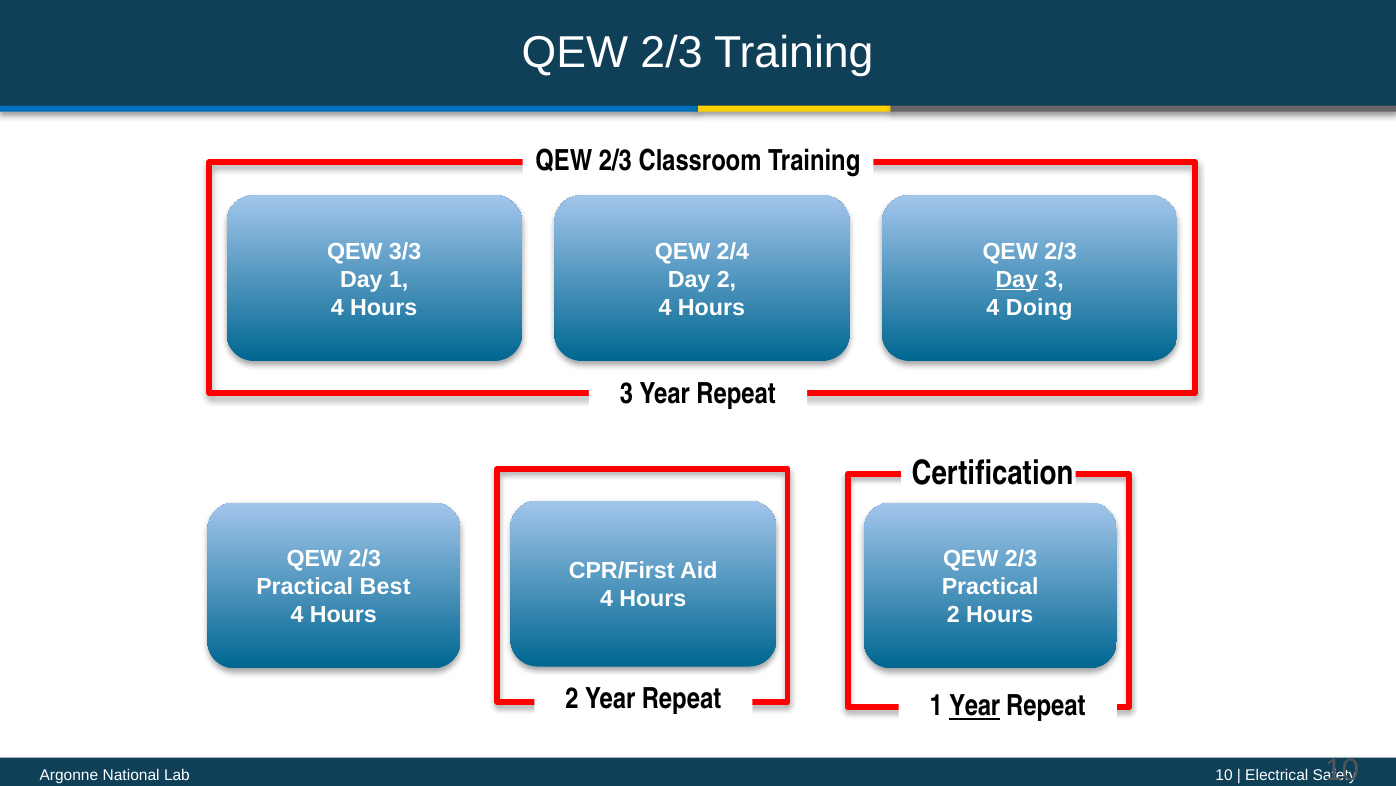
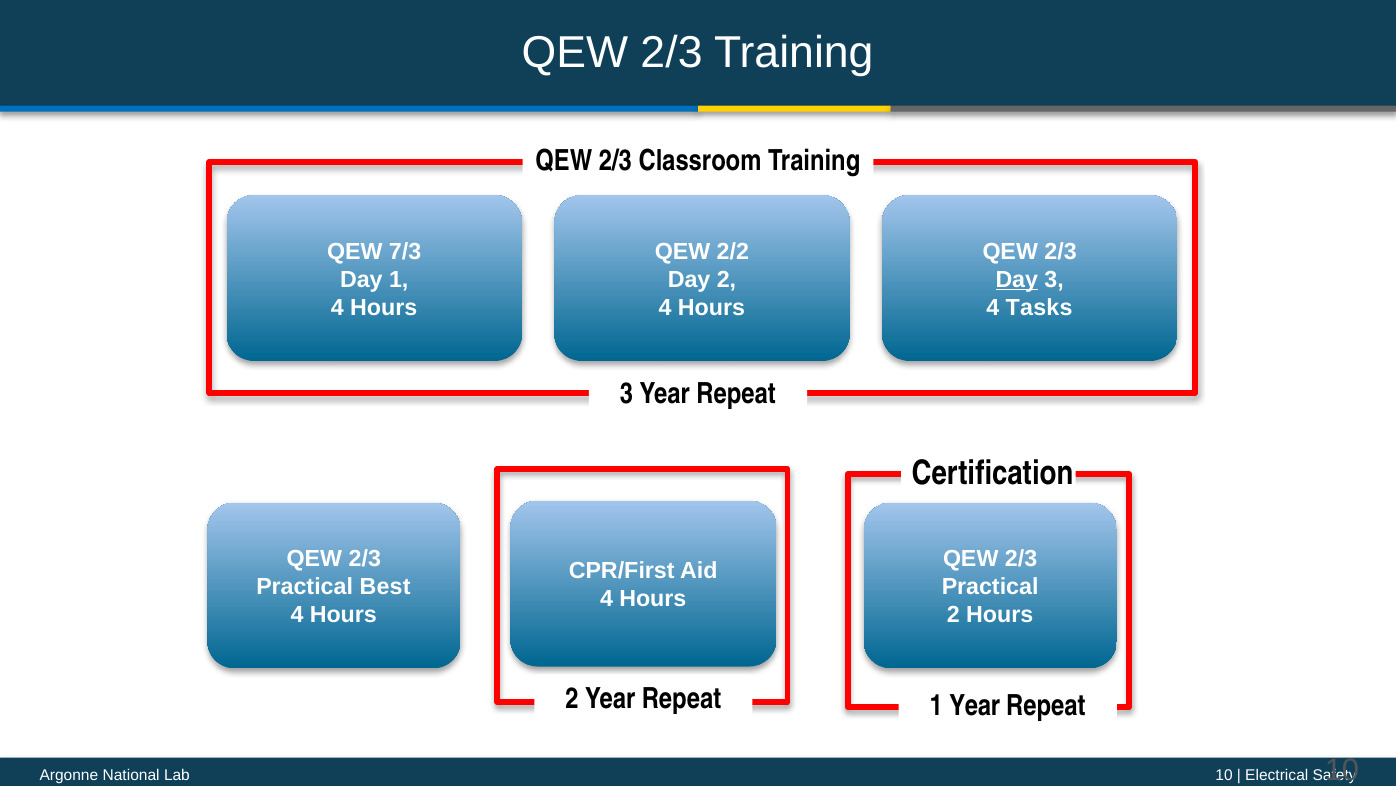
3/3: 3/3 -> 7/3
2/4: 2/4 -> 2/2
Doing: Doing -> Tasks
Year at (975, 706) underline: present -> none
